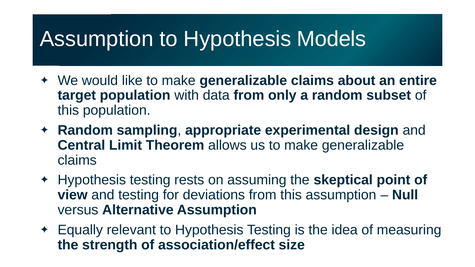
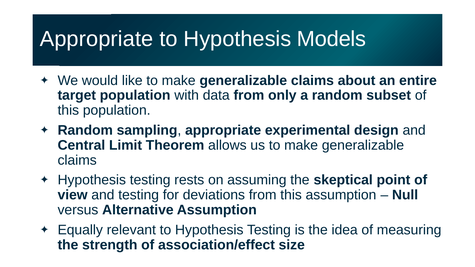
Assumption at (97, 39): Assumption -> Appropriate
